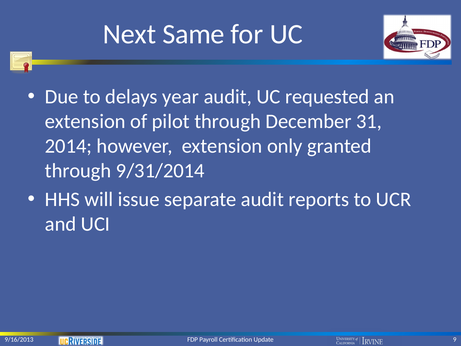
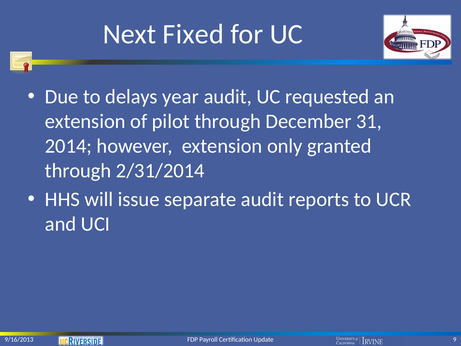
Same: Same -> Fixed
9/31/2014: 9/31/2014 -> 2/31/2014
